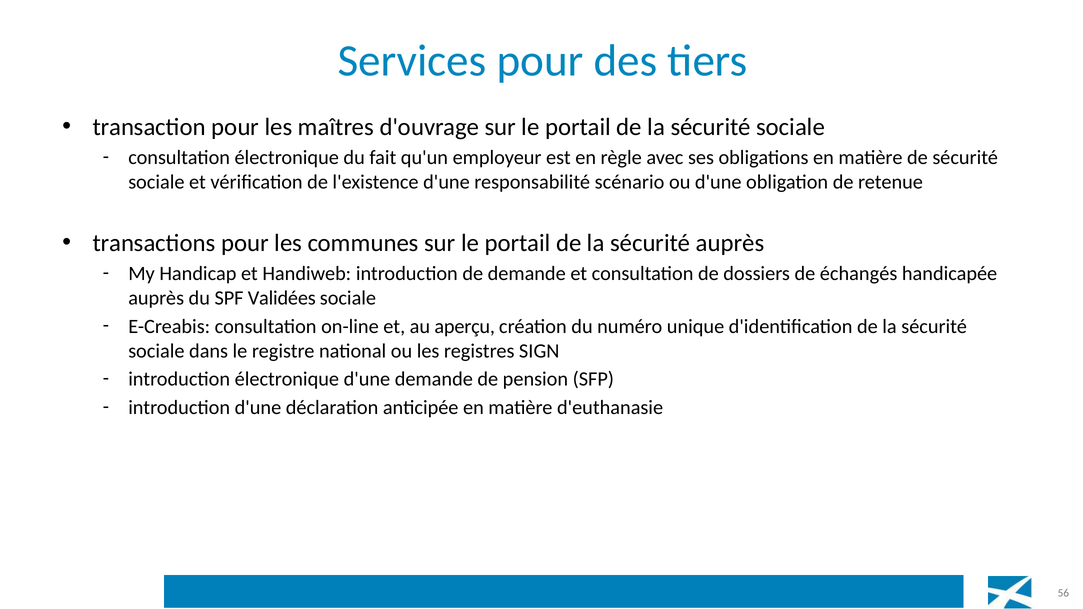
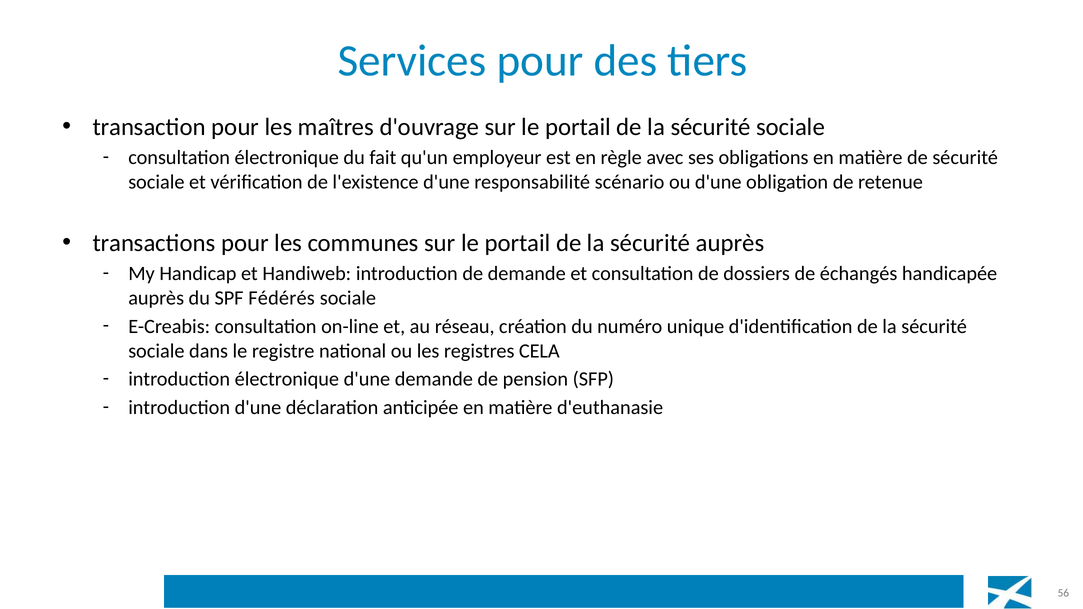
Validées: Validées -> Fédérés
aperçu: aperçu -> réseau
SIGN: SIGN -> CELA
